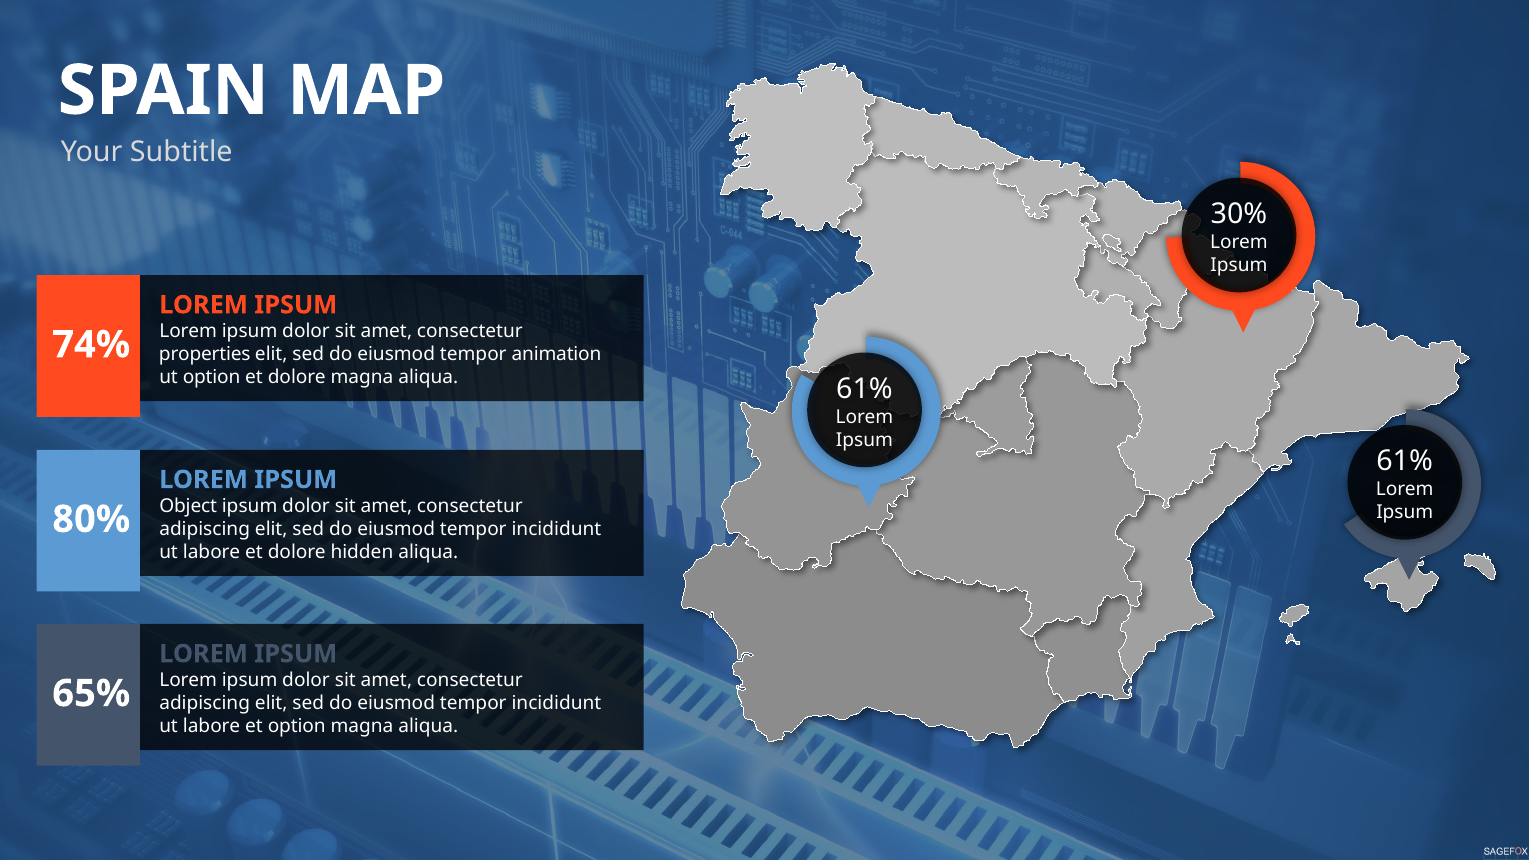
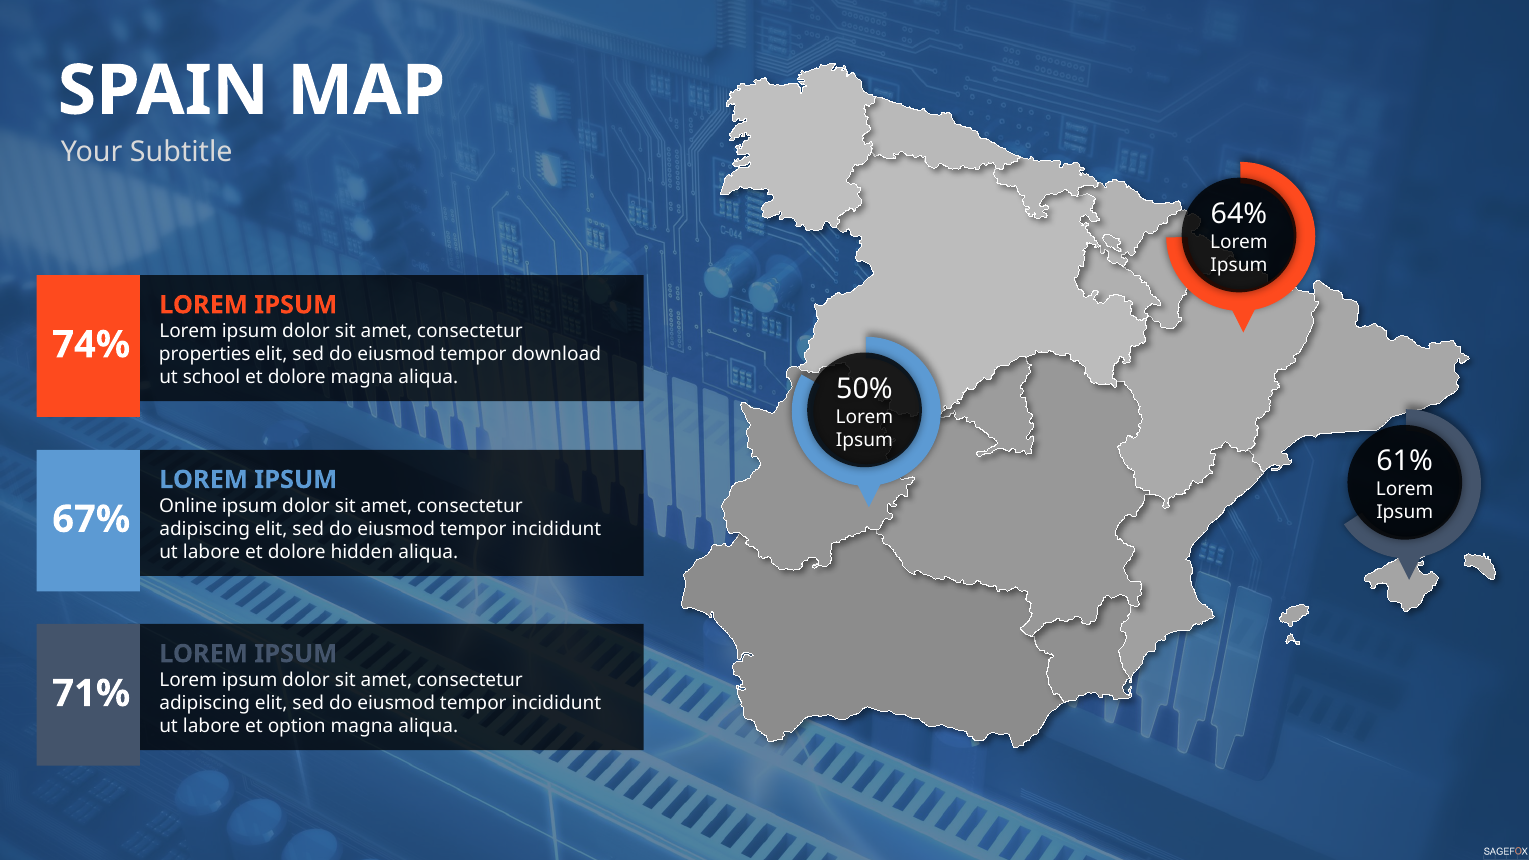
30%: 30% -> 64%
animation: animation -> download
ut option: option -> school
61% at (864, 389): 61% -> 50%
Object: Object -> Online
80%: 80% -> 67%
65%: 65% -> 71%
